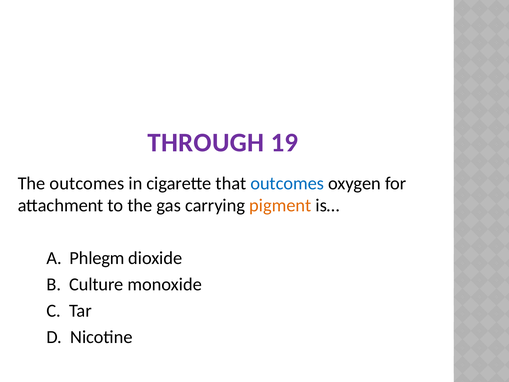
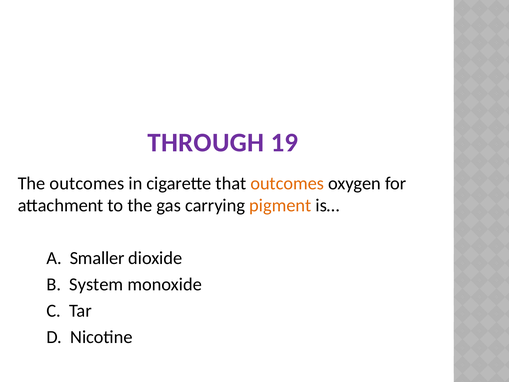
outcomes at (287, 183) colour: blue -> orange
Phlegm: Phlegm -> Smaller
Culture: Culture -> System
